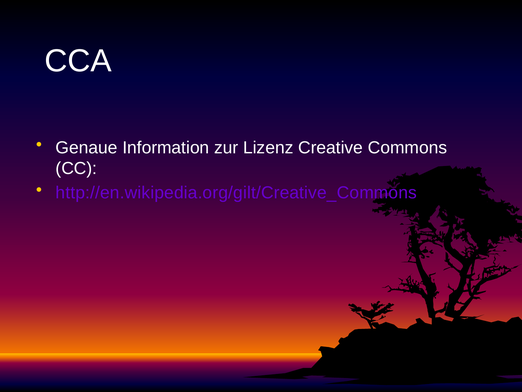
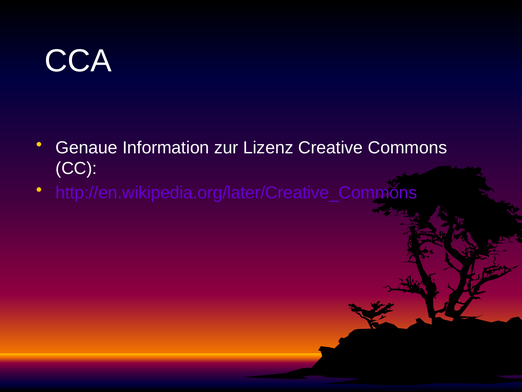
http://en.wikipedia.org/gilt/Creative_Commons: http://en.wikipedia.org/gilt/Creative_Commons -> http://en.wikipedia.org/later/Creative_Commons
